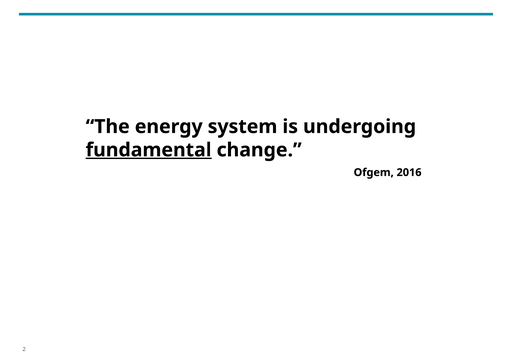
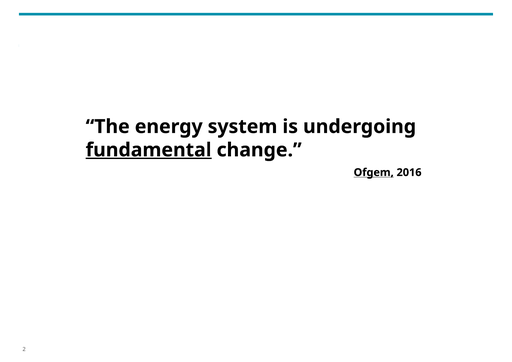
Ofgem underline: none -> present
